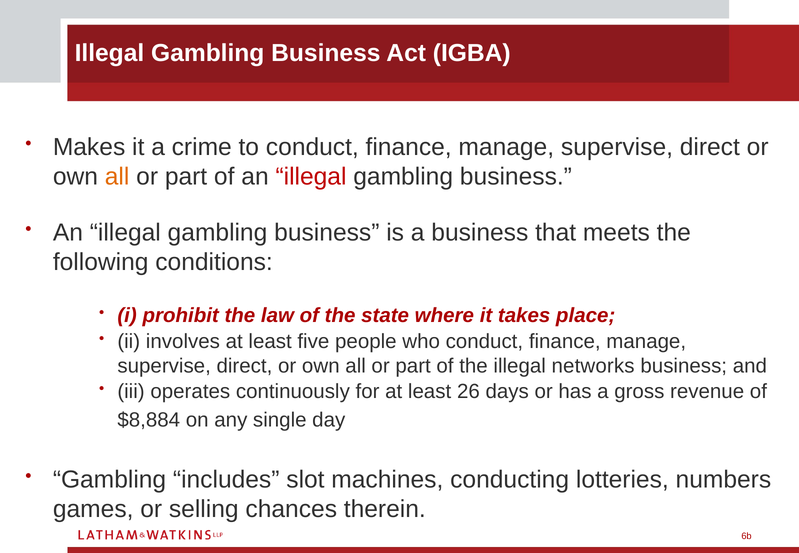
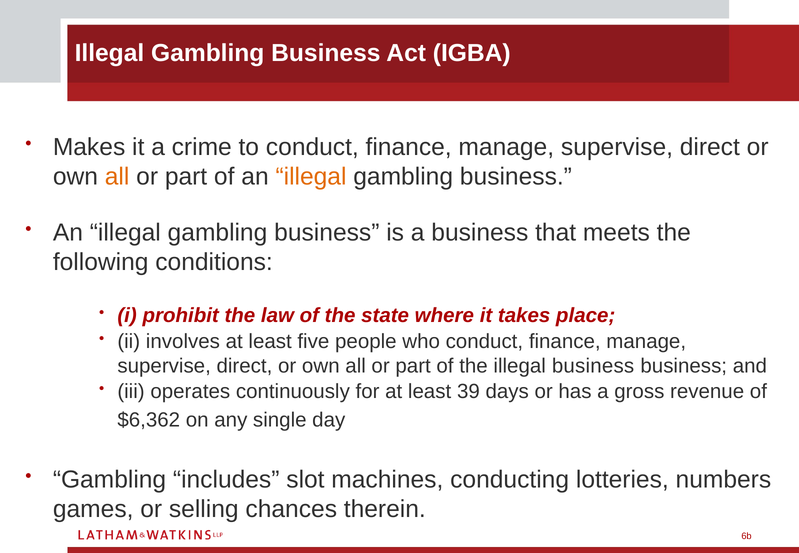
illegal at (311, 177) colour: red -> orange
illegal networks: networks -> business
26: 26 -> 39
$8,884: $8,884 -> $6,362
